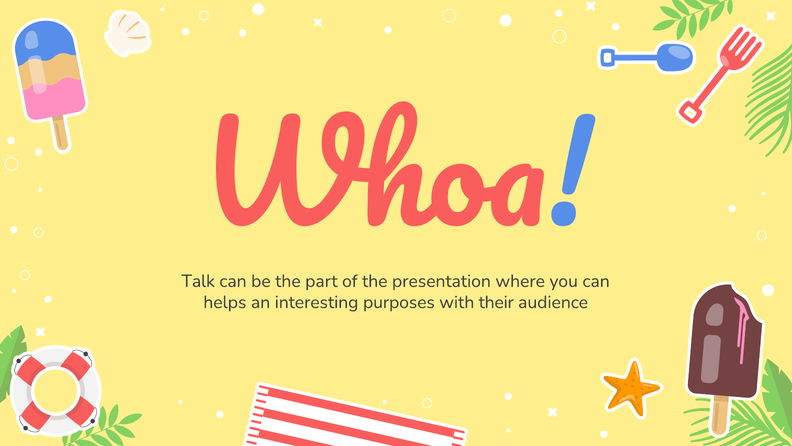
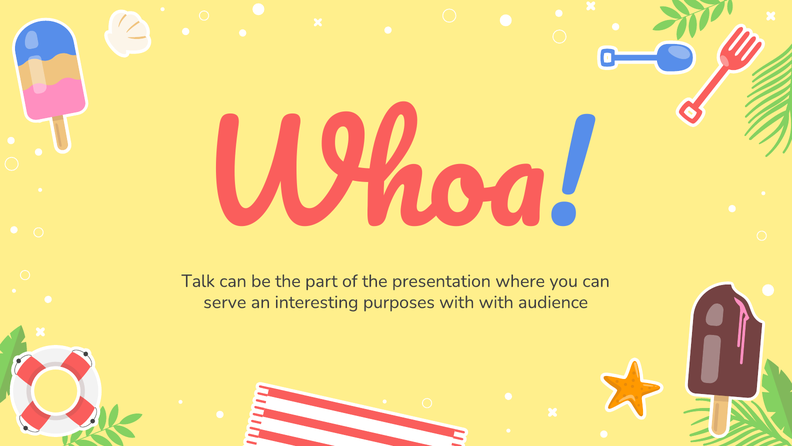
helps: helps -> serve
with their: their -> with
